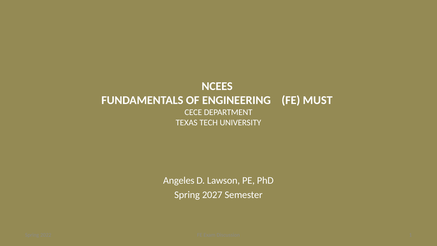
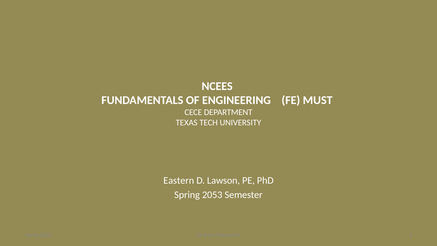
Angeles: Angeles -> Eastern
2027: 2027 -> 2053
